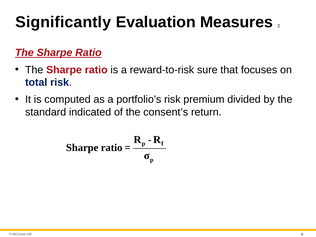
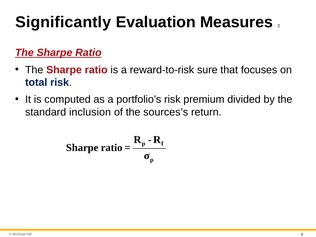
indicated: indicated -> inclusion
consent’s: consent’s -> sources’s
